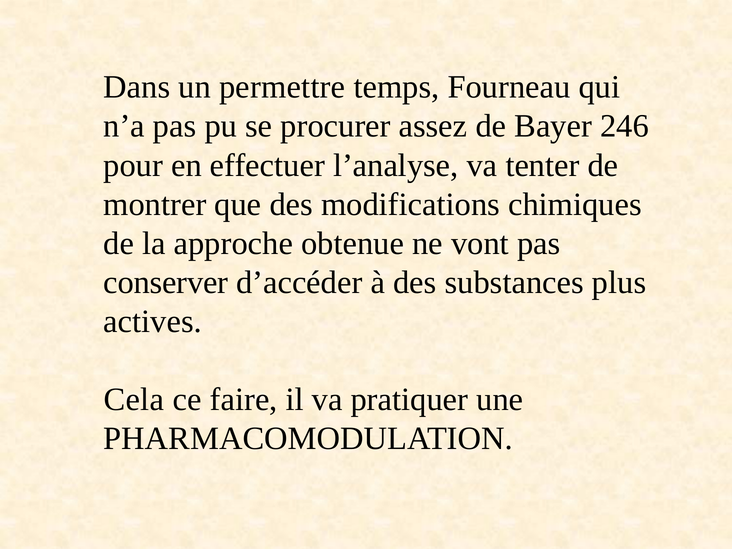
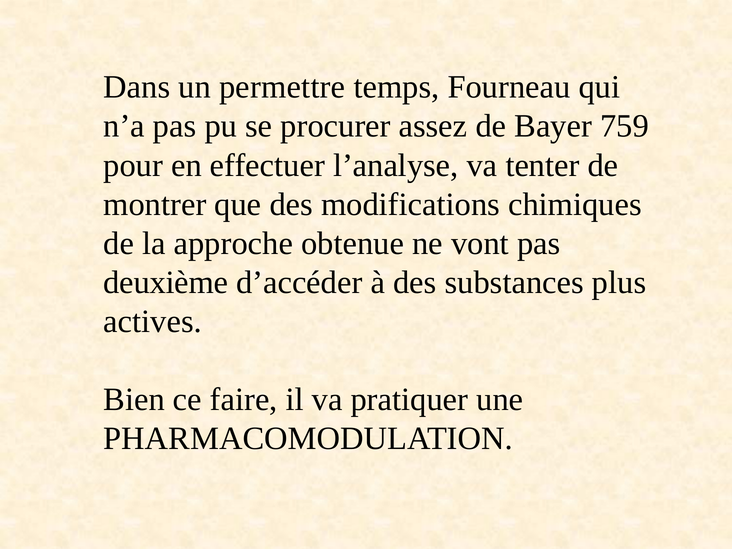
246: 246 -> 759
conserver: conserver -> deuxième
Cela: Cela -> Bien
